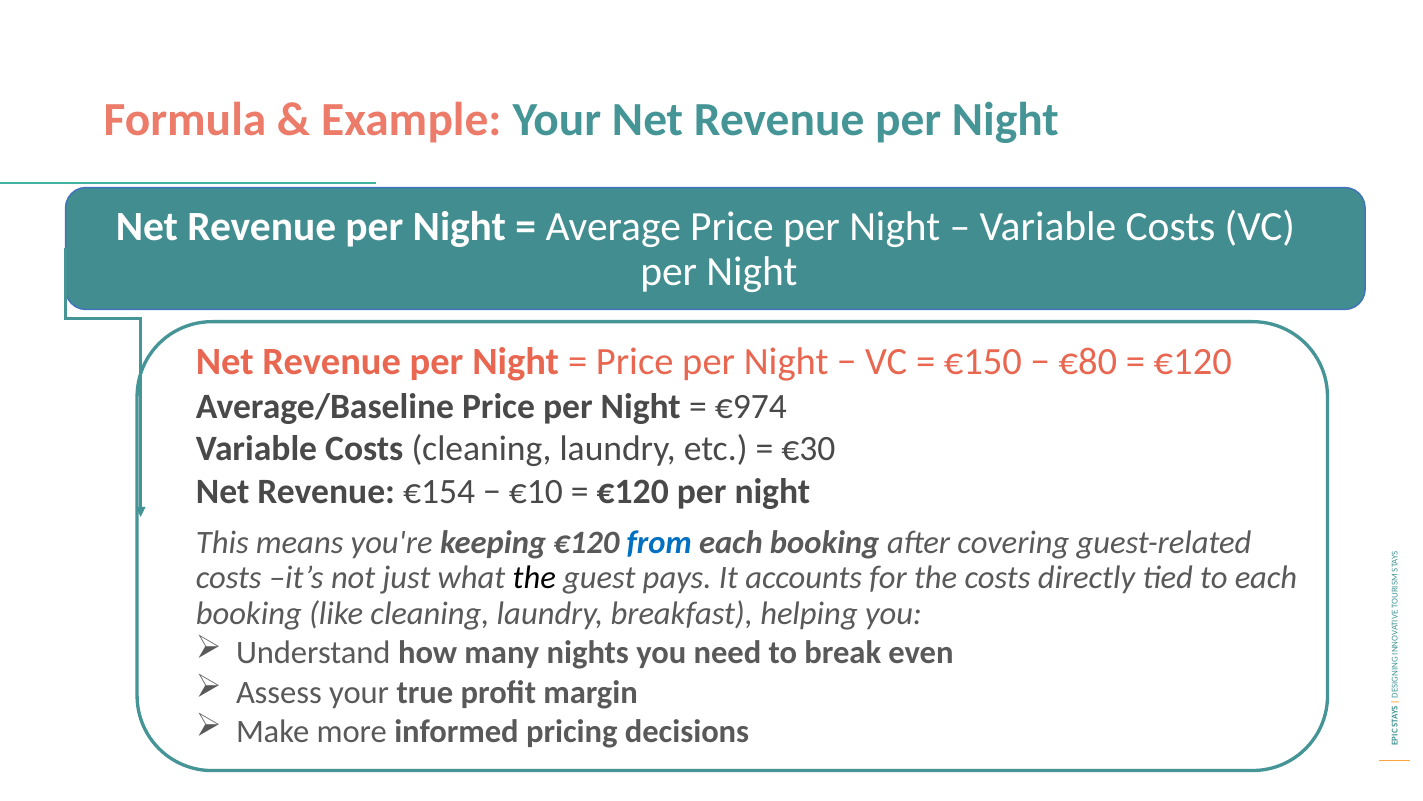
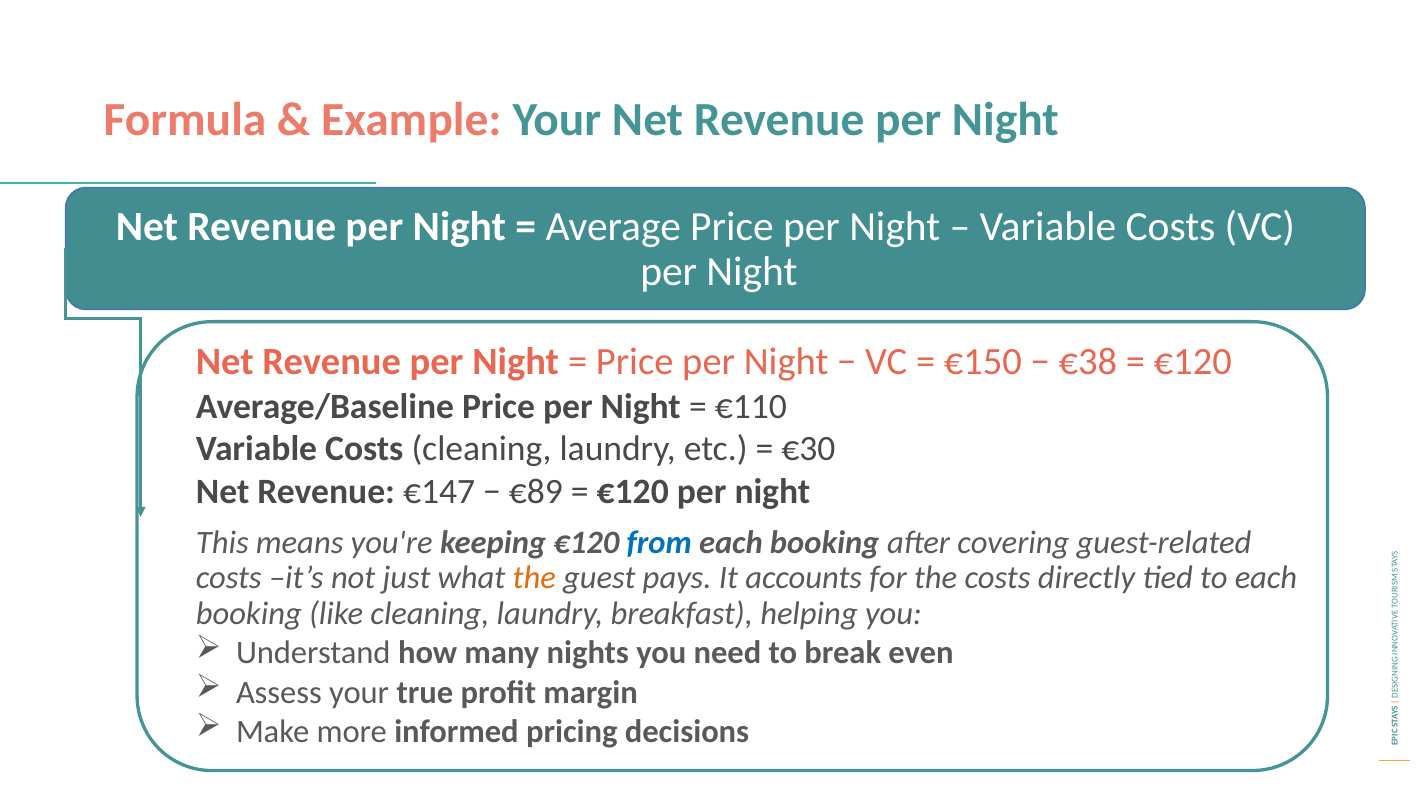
€80: €80 -> €38
€974: €974 -> €110
€154: €154 -> €147
€10: €10 -> €89
the at (534, 578) colour: black -> orange
